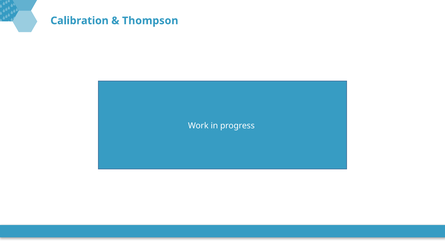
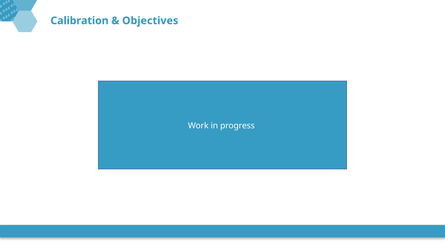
Thompson: Thompson -> Objectives
